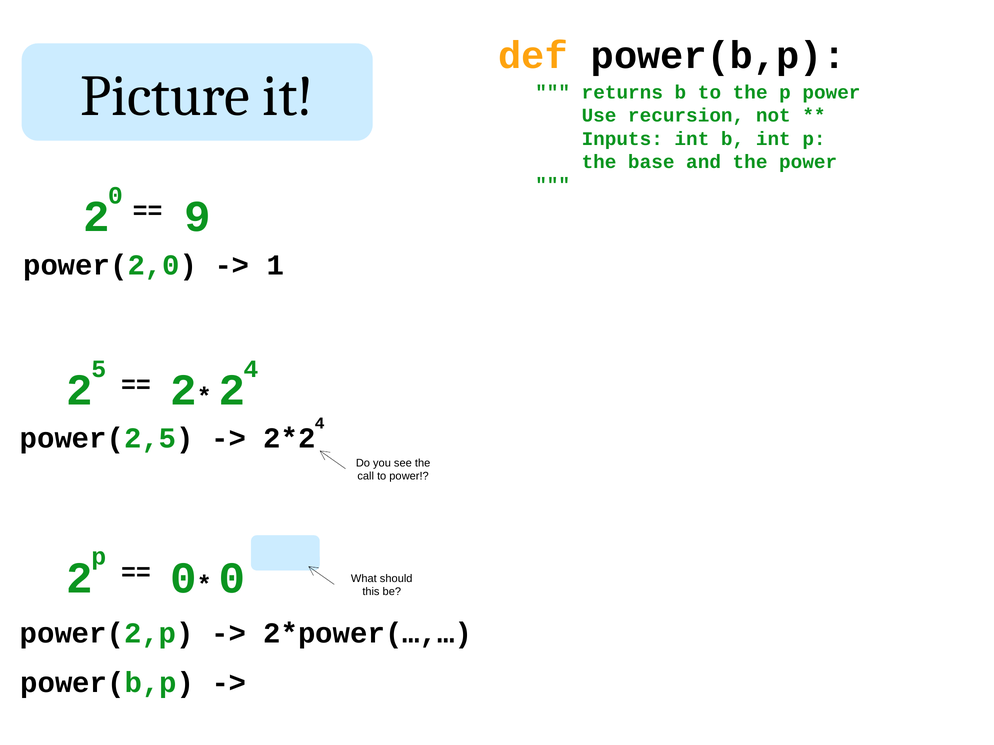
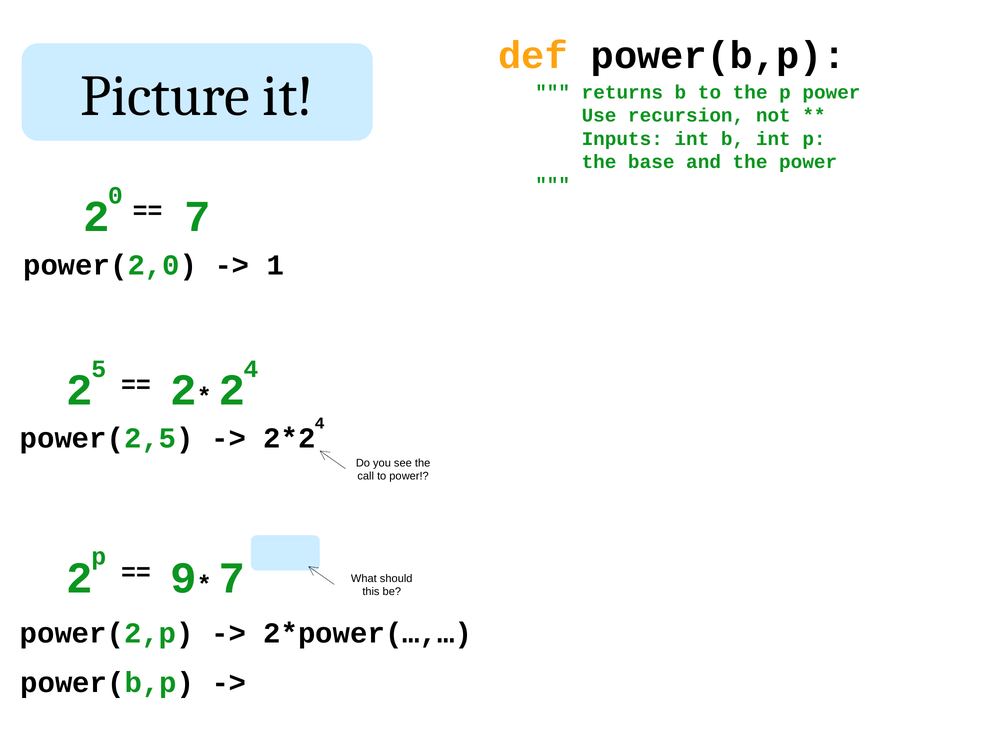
9 at (198, 217): 9 -> 7
0 at (184, 578): 0 -> 9
0 at (232, 578): 0 -> 7
